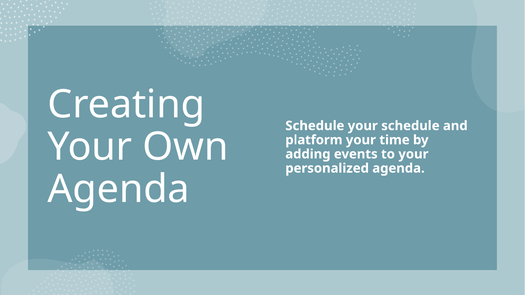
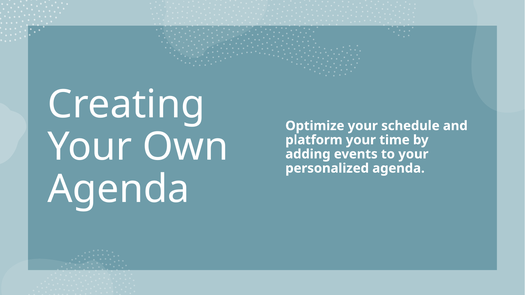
Schedule at (315, 126): Schedule -> Optimize
